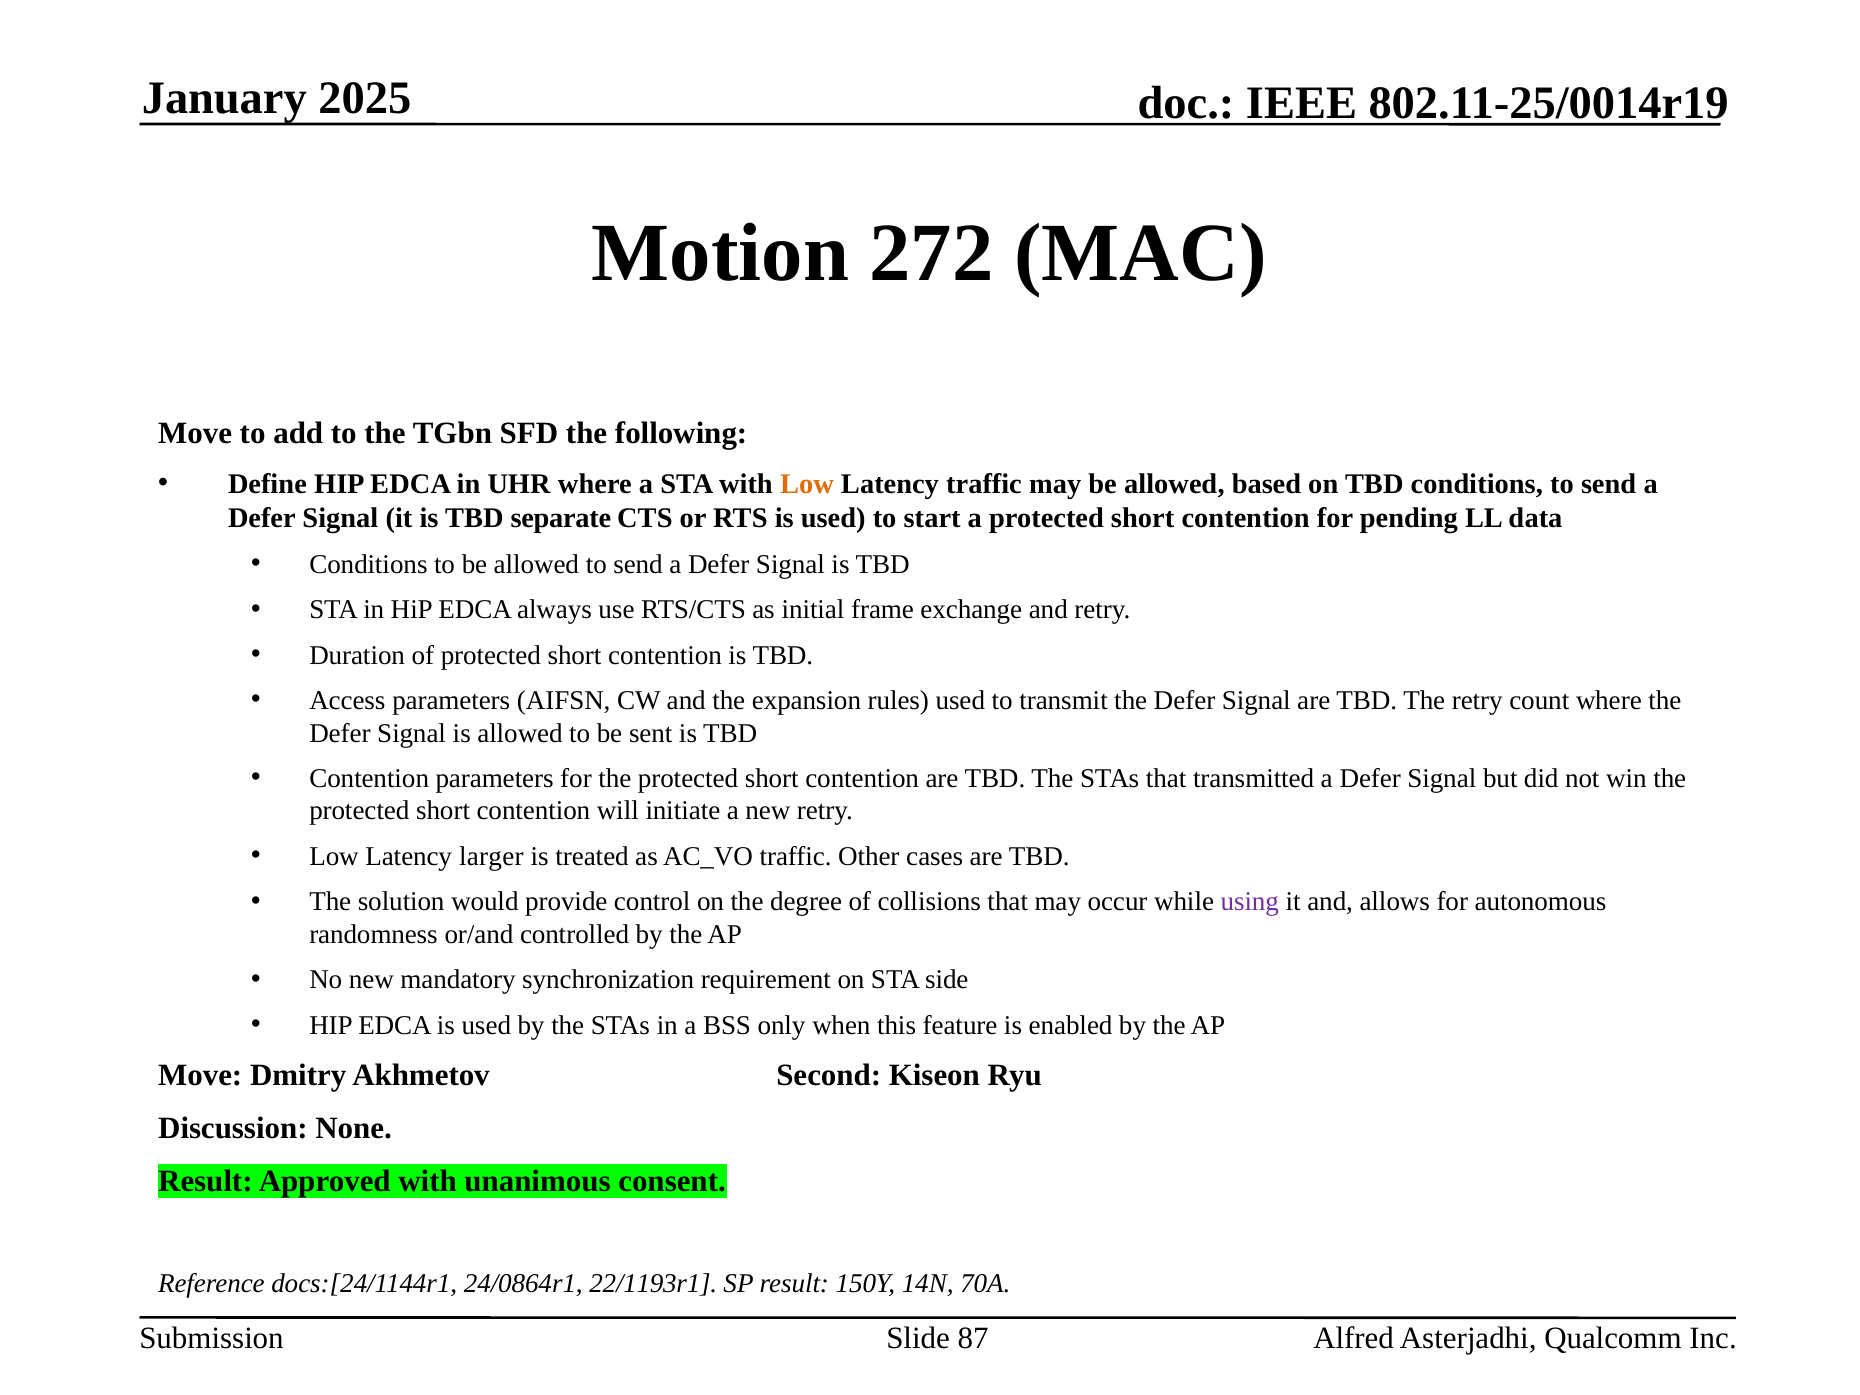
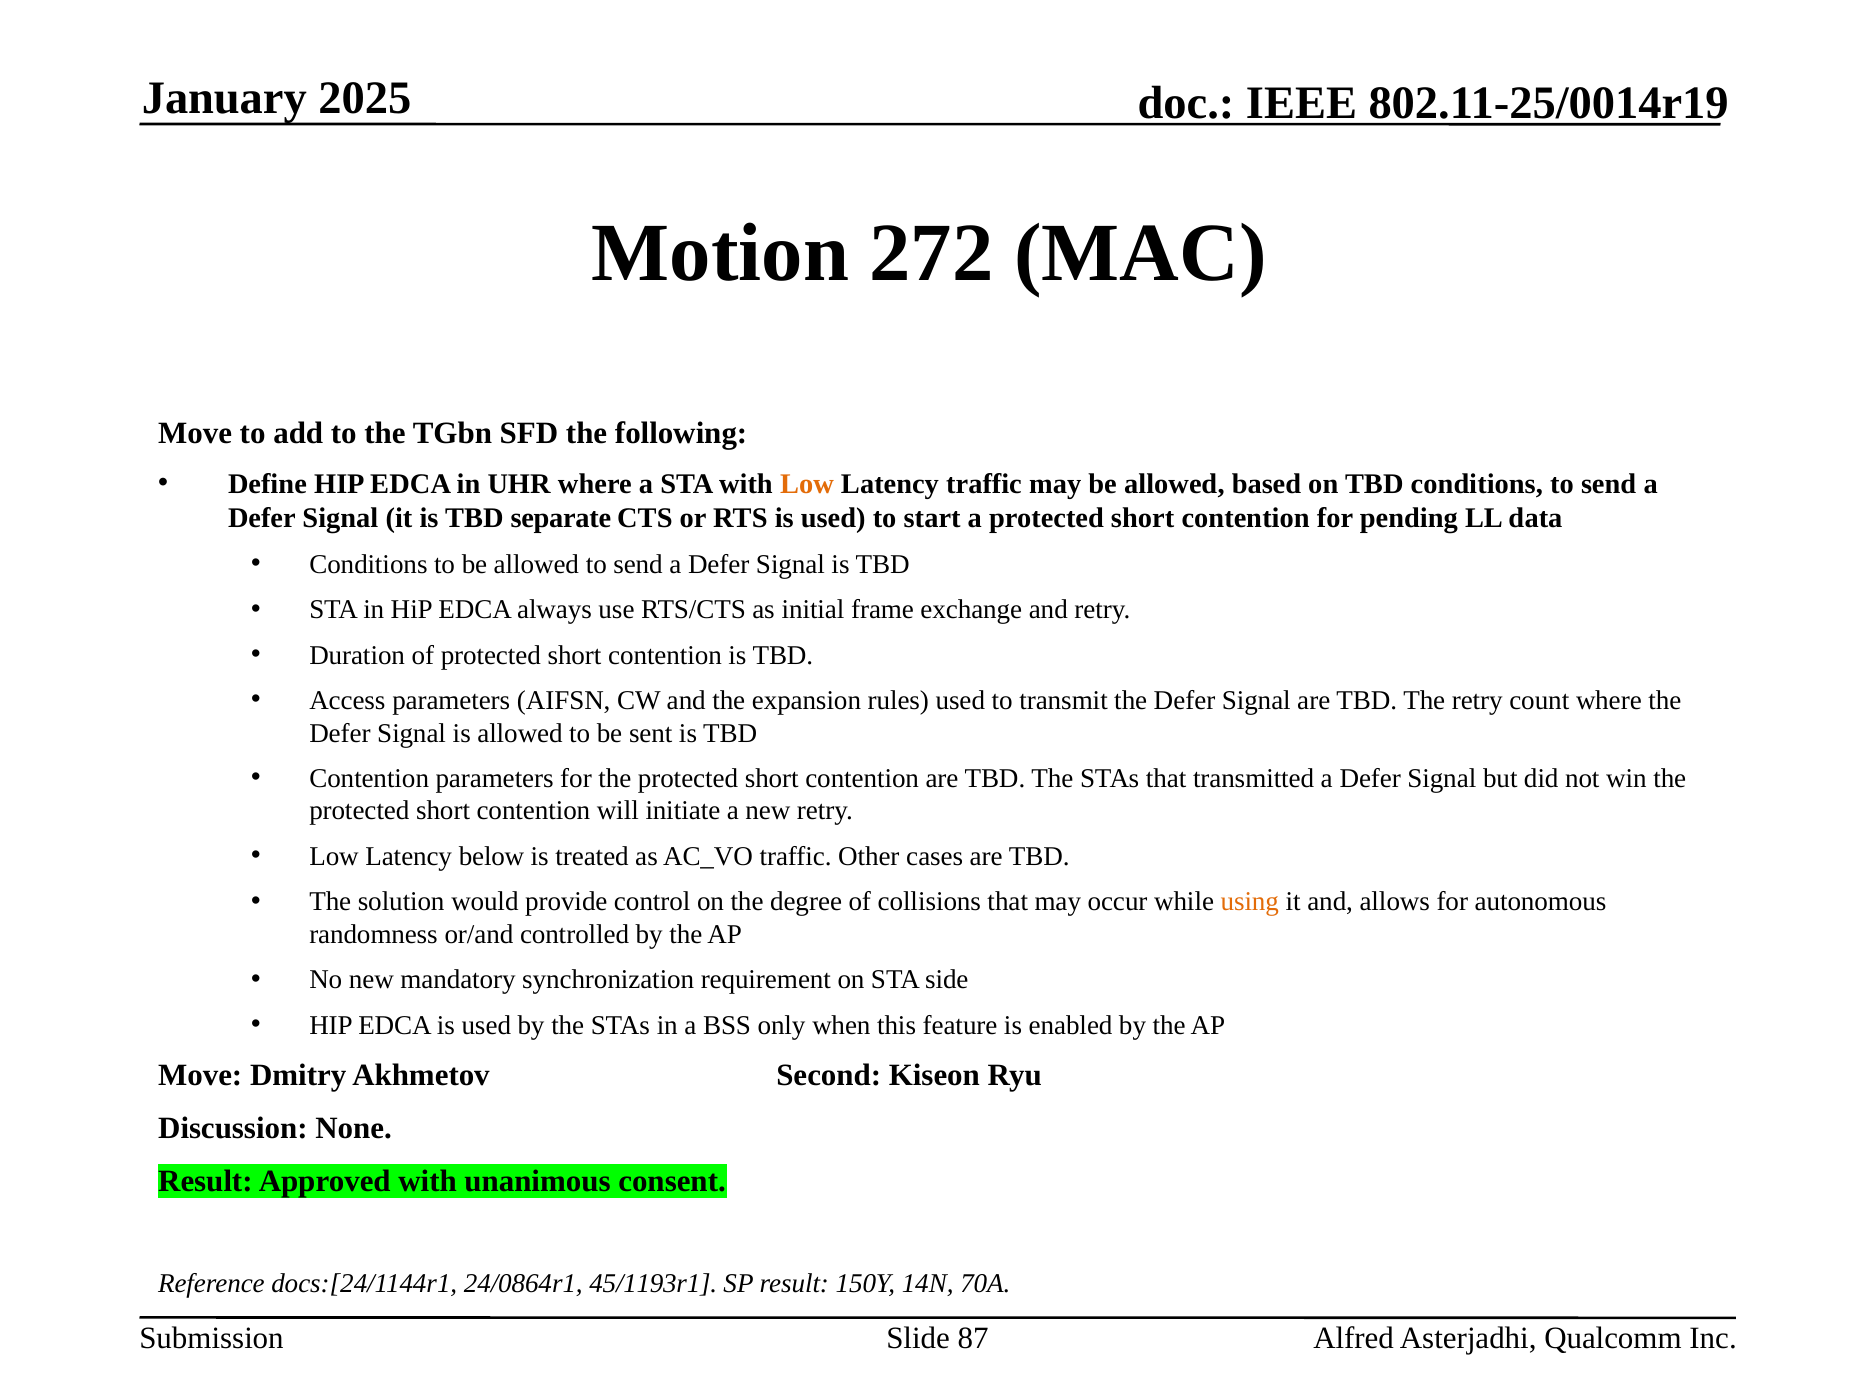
larger: larger -> below
using colour: purple -> orange
22/1193r1: 22/1193r1 -> 45/1193r1
